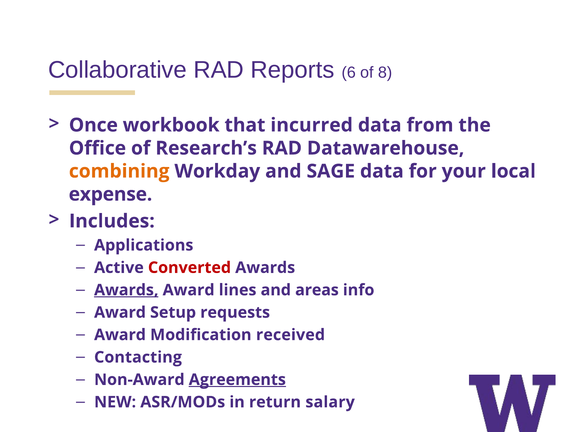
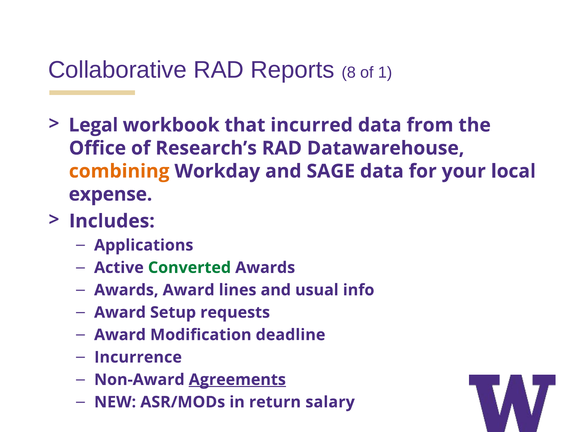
6: 6 -> 8
8: 8 -> 1
Once: Once -> Legal
Converted colour: red -> green
Awards at (126, 290) underline: present -> none
areas: areas -> usual
received: received -> deadline
Contacting: Contacting -> Incurrence
